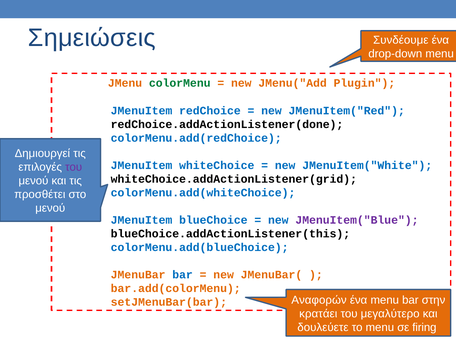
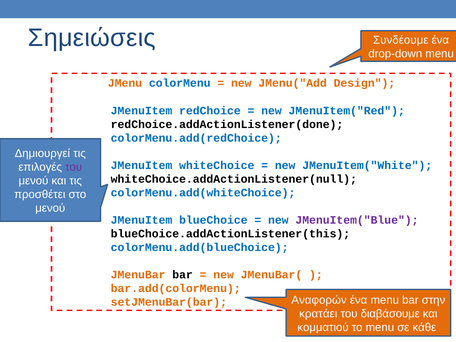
colorMenu colour: green -> blue
Plugin: Plugin -> Design
whiteChoice.addActionListener(grid: whiteChoice.addActionListener(grid -> whiteChoice.addActionListener(null
bar at (183, 275) colour: blue -> black
μεγαλύτερο: μεγαλύτερο -> διαβάσουμε
δουλεύετε: δουλεύετε -> κομματιού
firing: firing -> κάθε
